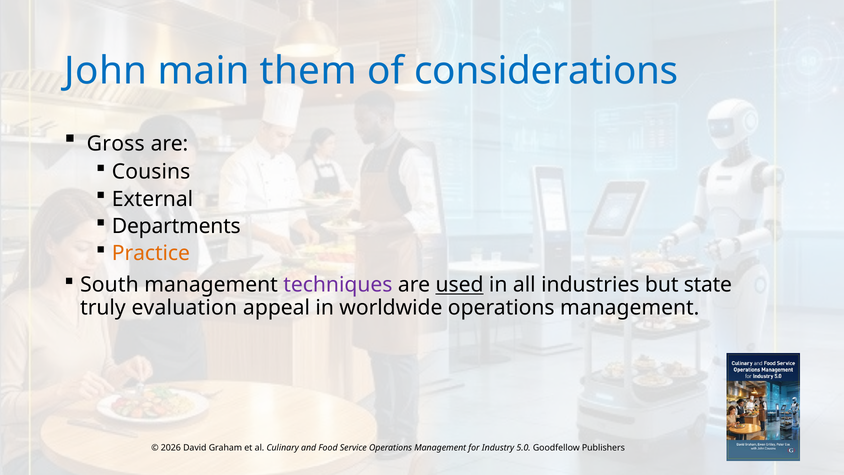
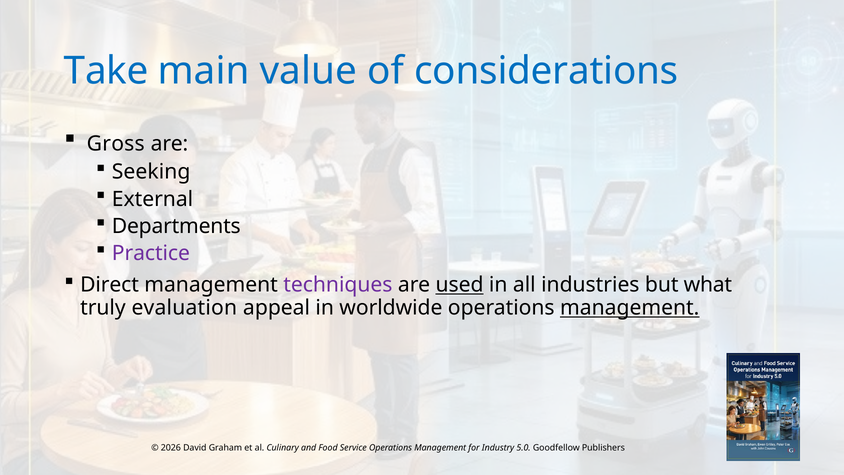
John: John -> Take
them: them -> value
Cousins: Cousins -> Seeking
Practice colour: orange -> purple
South: South -> Direct
state: state -> what
management at (630, 308) underline: none -> present
